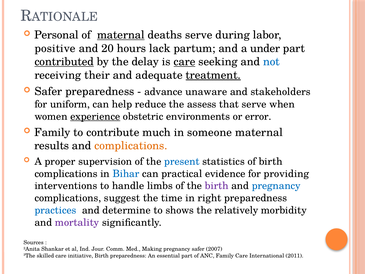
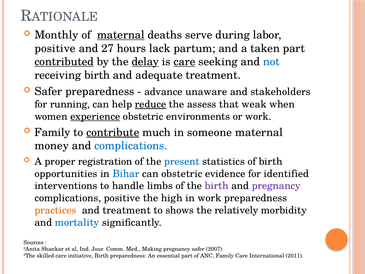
Personal: Personal -> Monthly
20: 20 -> 27
under: under -> taken
delay underline: none -> present
receiving their: their -> birth
treatment at (213, 75) underline: present -> none
uniform: uniform -> running
reduce underline: none -> present
that serve: serve -> weak
or error: error -> work
contribute underline: none -> present
results: results -> money
complications at (131, 146) colour: orange -> blue
supervision: supervision -> registration
complications at (66, 174): complications -> opportunities
can practical: practical -> obstetric
providing: providing -> identified
pregnancy at (276, 186) colour: blue -> purple
complications suggest: suggest -> positive
time: time -> high
in right: right -> work
practices colour: blue -> orange
and determine: determine -> treatment
mortality colour: purple -> blue
